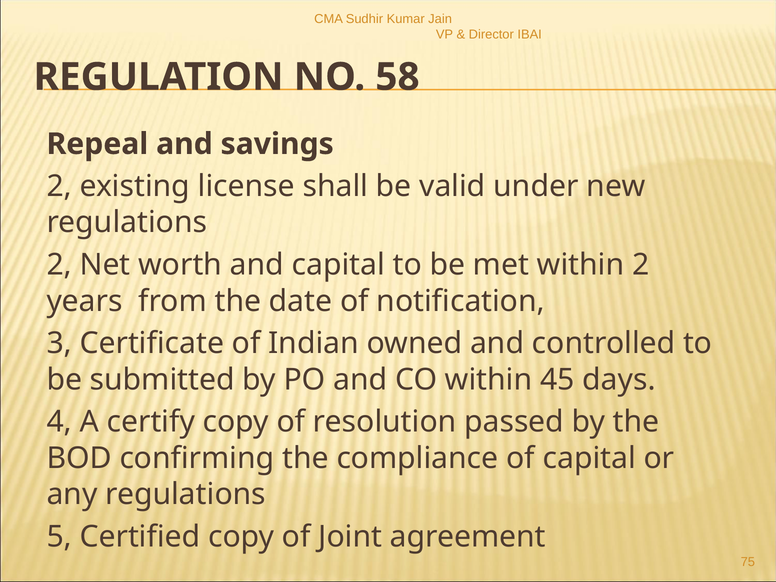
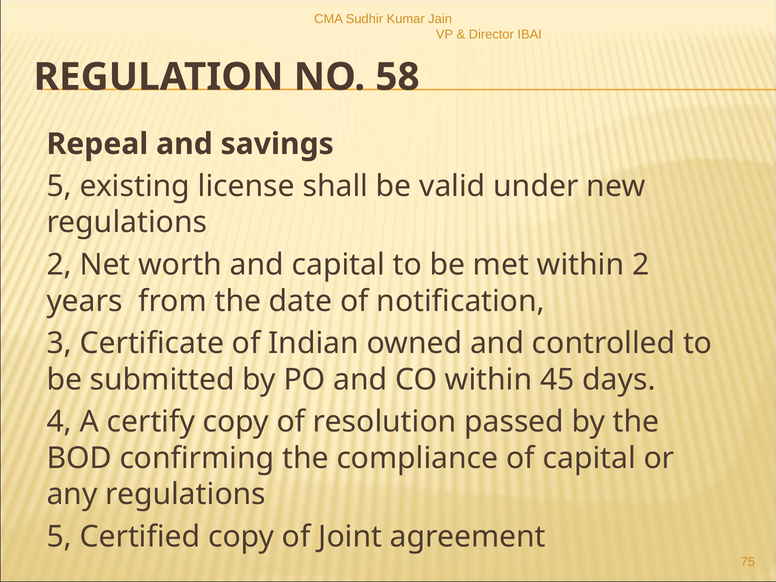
2 at (59, 186): 2 -> 5
